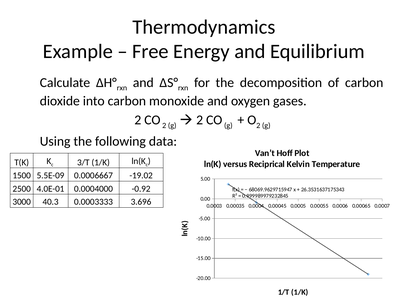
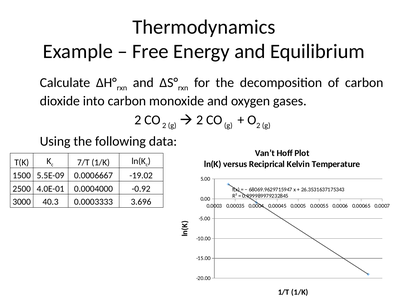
3/T: 3/T -> 7/T
